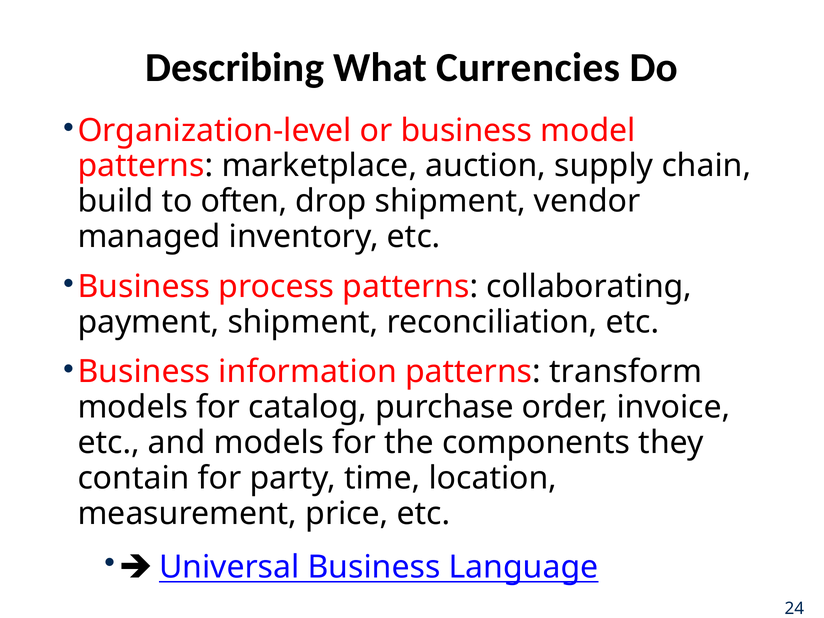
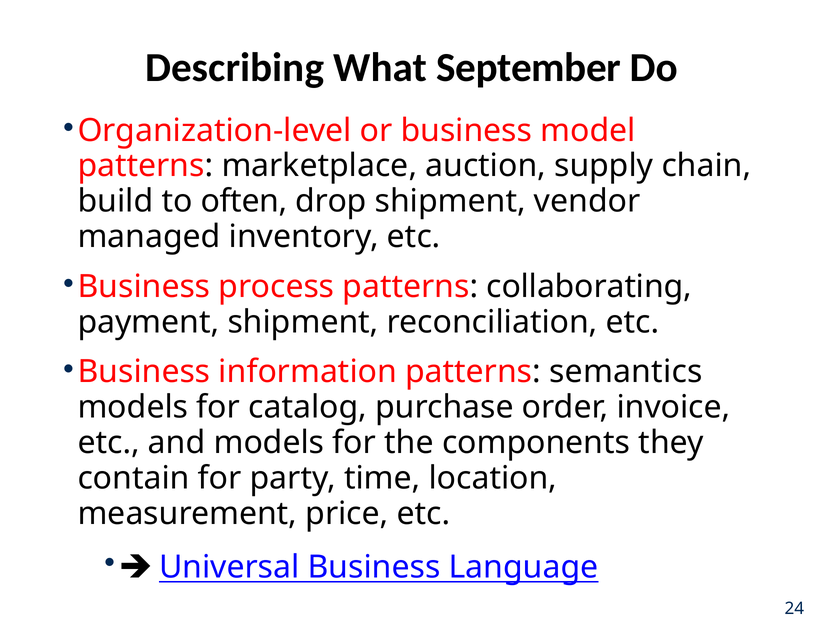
Currencies: Currencies -> September
transform: transform -> semantics
